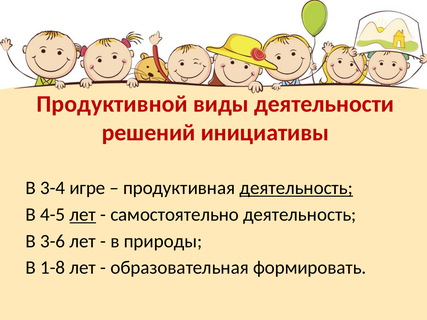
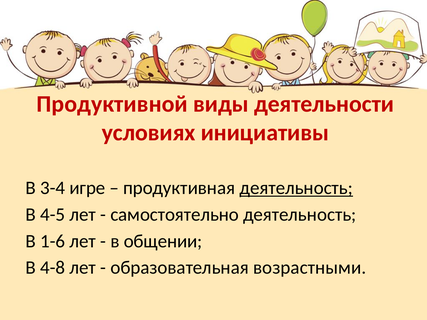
решений: решений -> условиях
лет at (83, 215) underline: present -> none
3-6: 3-6 -> 1-6
природы: природы -> общении
1-8: 1-8 -> 4-8
формировать: формировать -> возрастными
